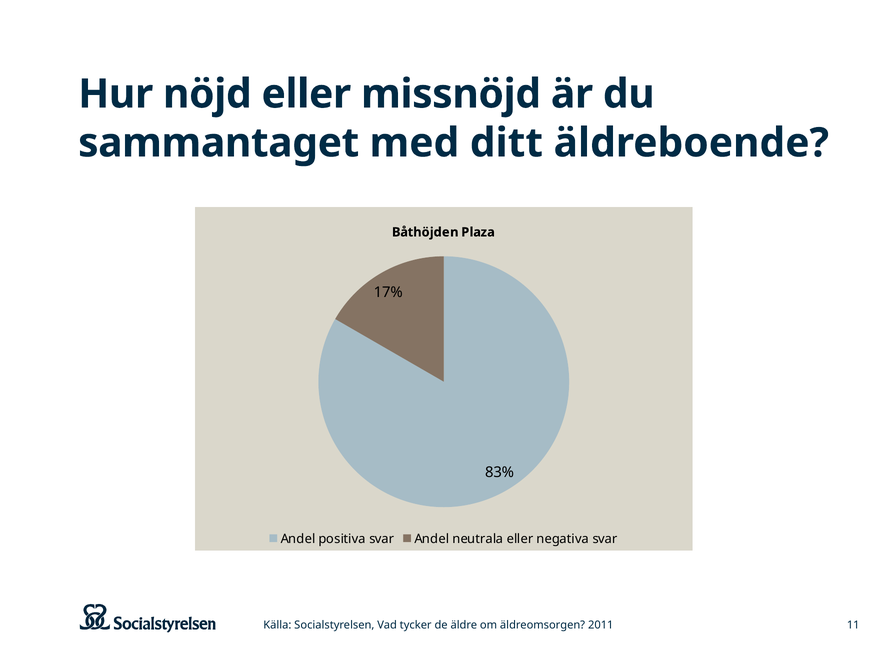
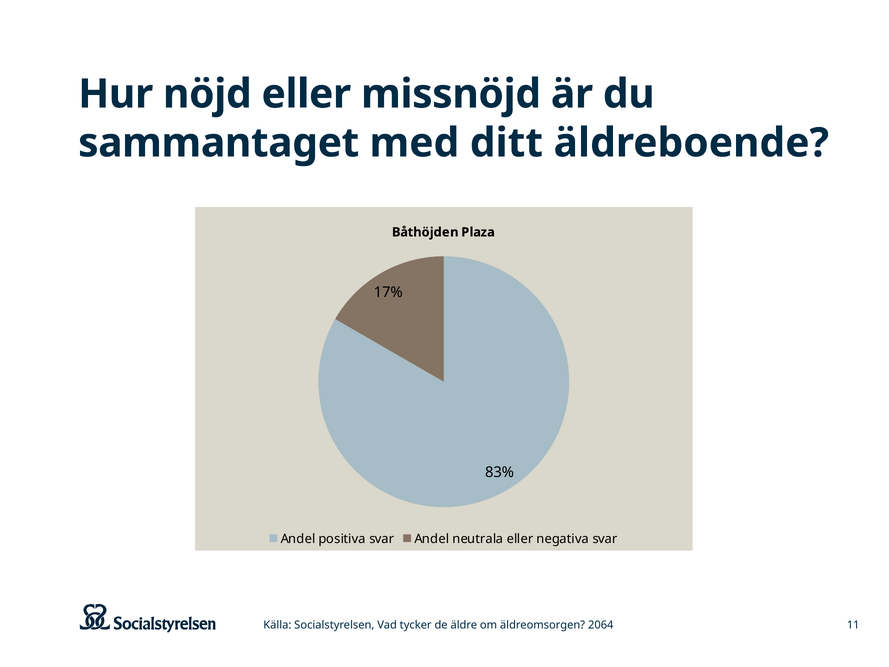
2011: 2011 -> 2064
